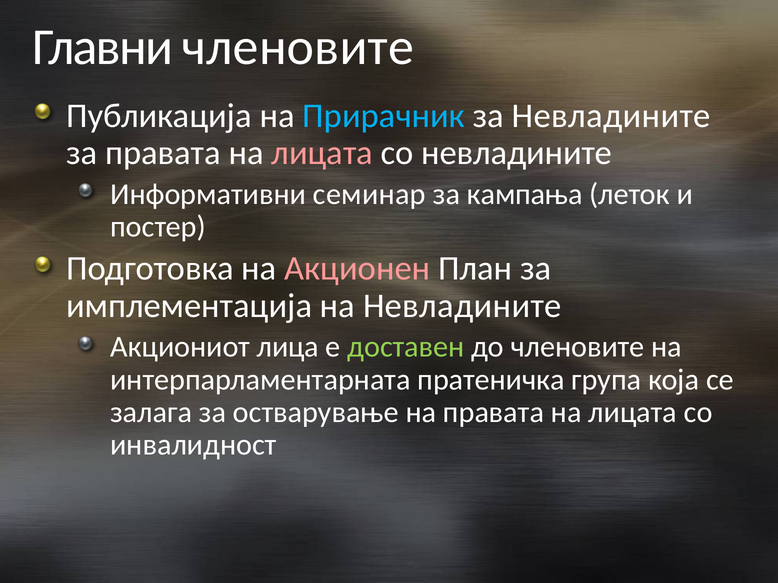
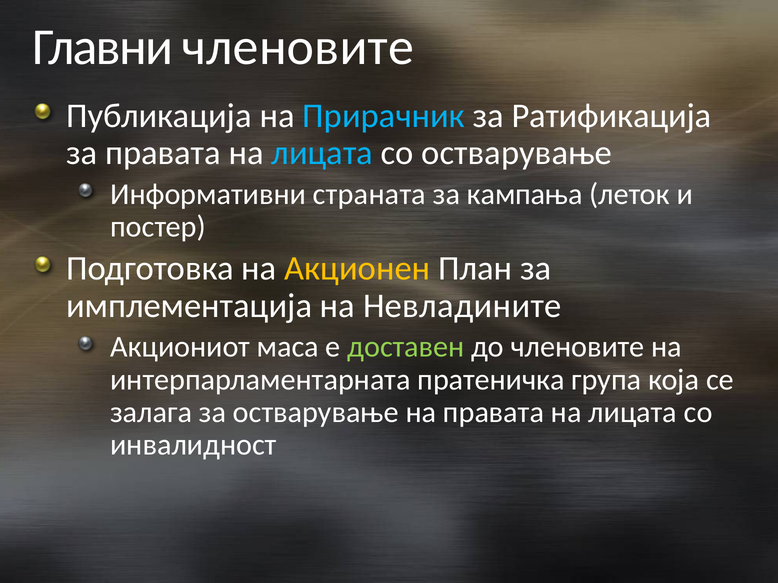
за Невладините: Невладините -> Ратификација
лицата at (322, 153) colour: pink -> light blue
со невладините: невладините -> остварување
семинар: семинар -> страната
Акционен colour: pink -> yellow
лица: лица -> маса
